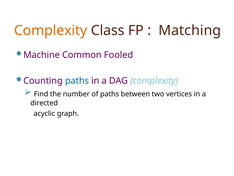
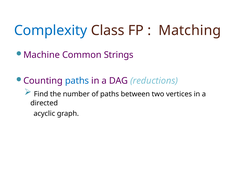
Complexity at (51, 30) colour: orange -> blue
Fooled: Fooled -> Strings
DAG complexity: complexity -> reductions
